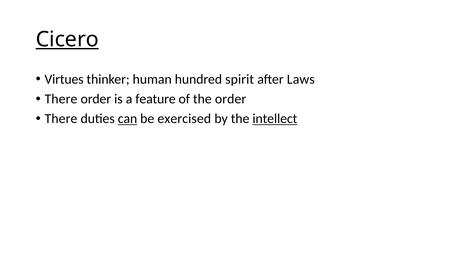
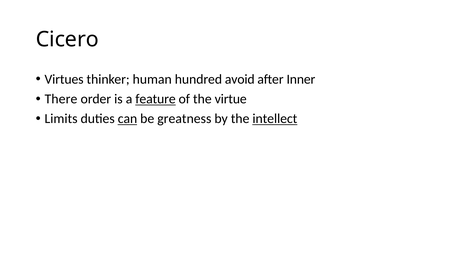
Cicero underline: present -> none
spirit: spirit -> avoid
Laws: Laws -> Inner
feature underline: none -> present
the order: order -> virtue
There at (61, 119): There -> Limits
exercised: exercised -> greatness
